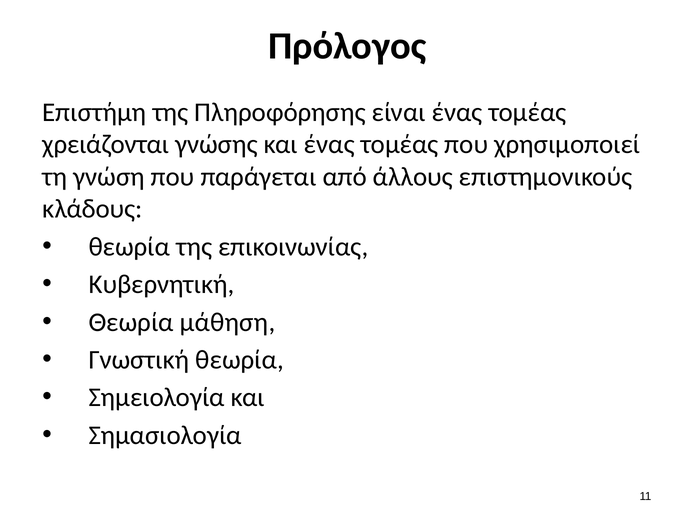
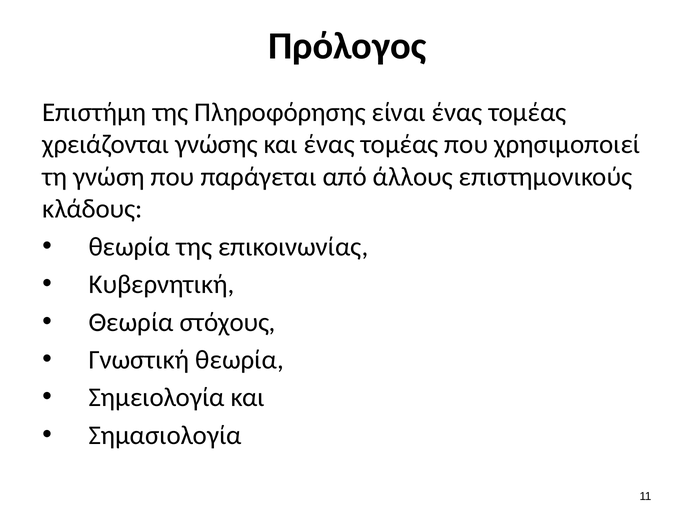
μάθηση: μάθηση -> στόχους
